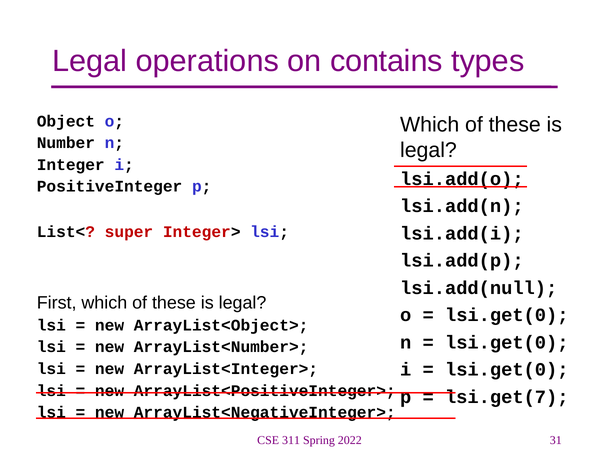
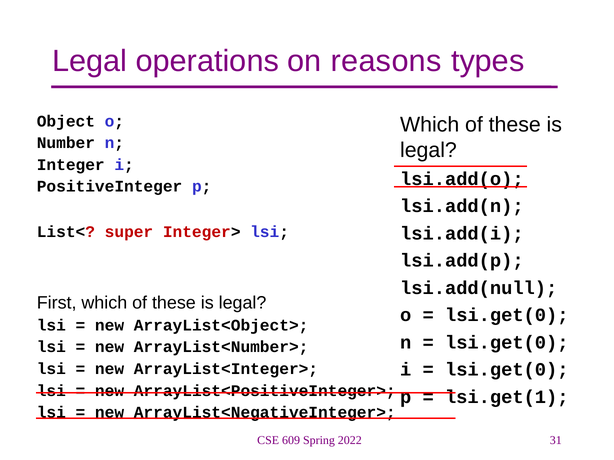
contains: contains -> reasons
lsi.get(7: lsi.get(7 -> lsi.get(1
311: 311 -> 609
